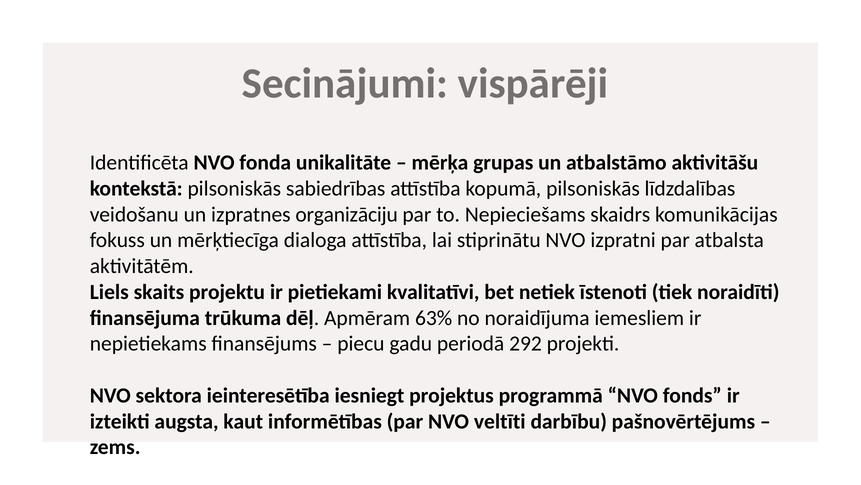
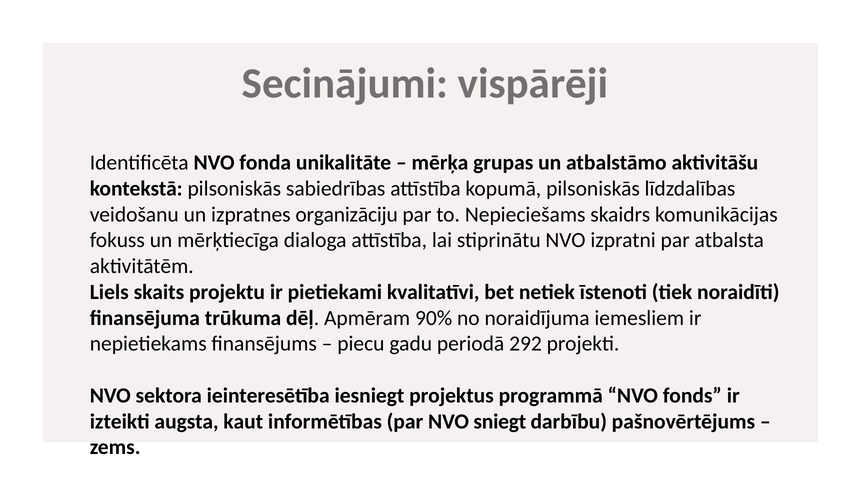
63%: 63% -> 90%
veltīti: veltīti -> sniegt
